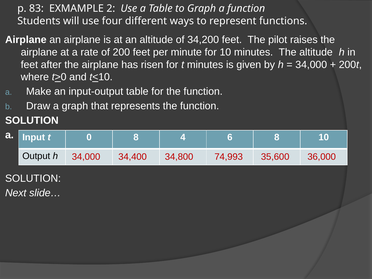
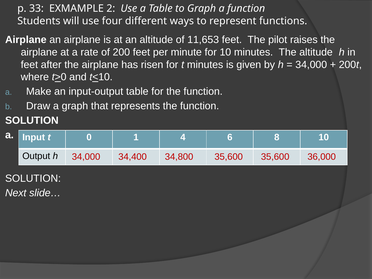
83: 83 -> 33
34,200: 34,200 -> 11,653
0 8: 8 -> 1
34,800 74,993: 74,993 -> 35,600
